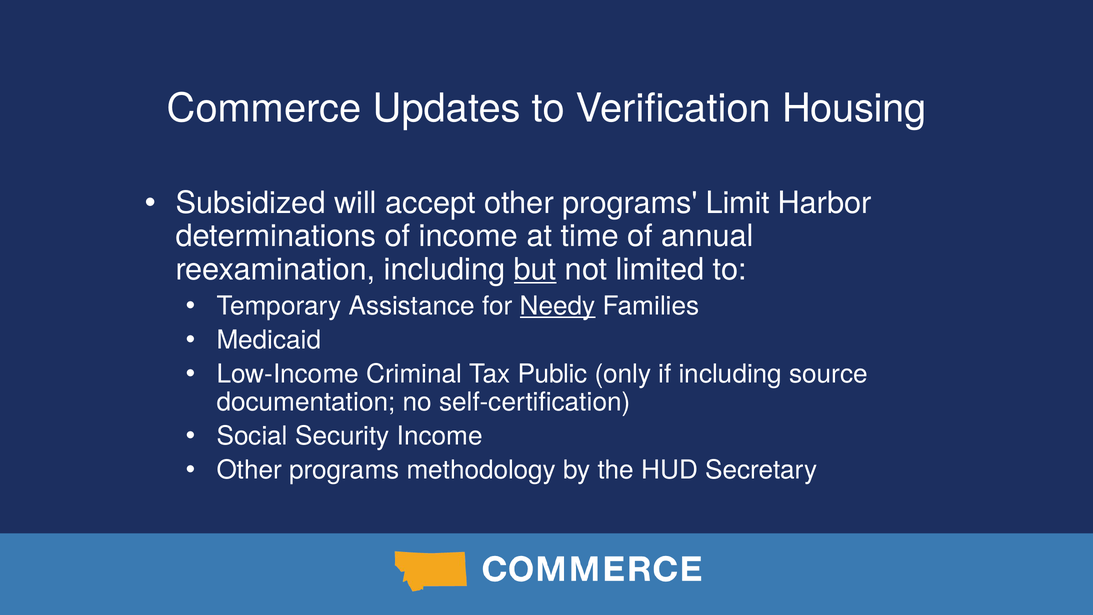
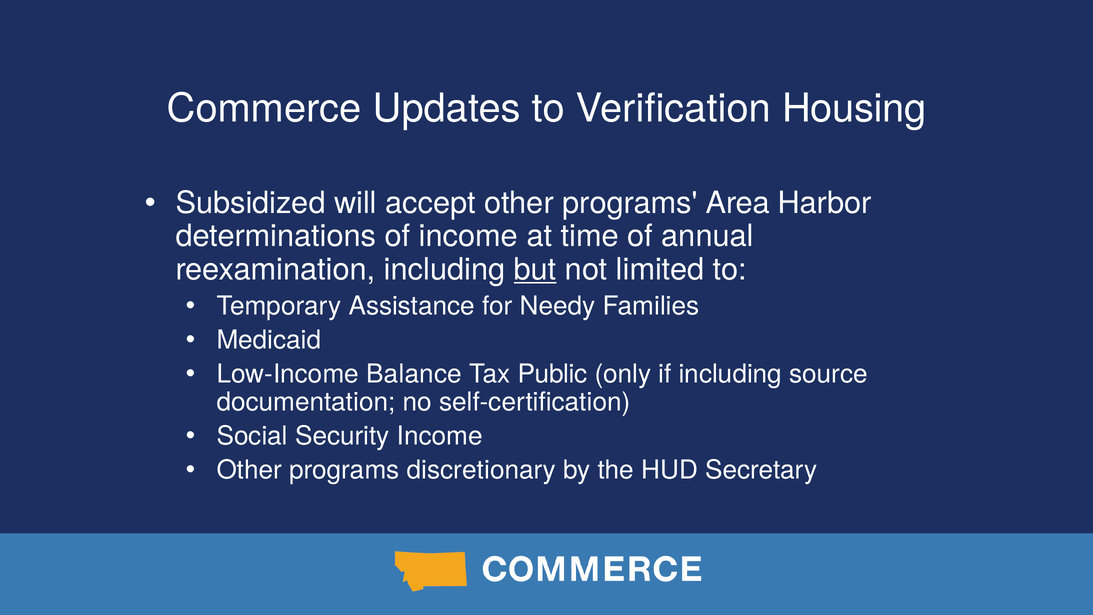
Limit: Limit -> Area
Needy underline: present -> none
Criminal: Criminal -> Balance
methodology: methodology -> discretionary
